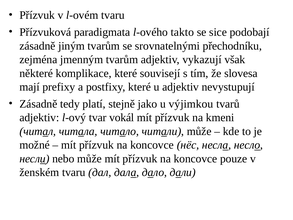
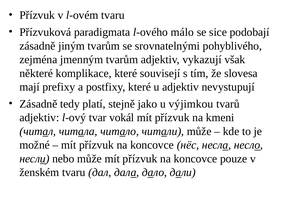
takto: takto -> málo
přechodníku: přechodníku -> pohyblivého
